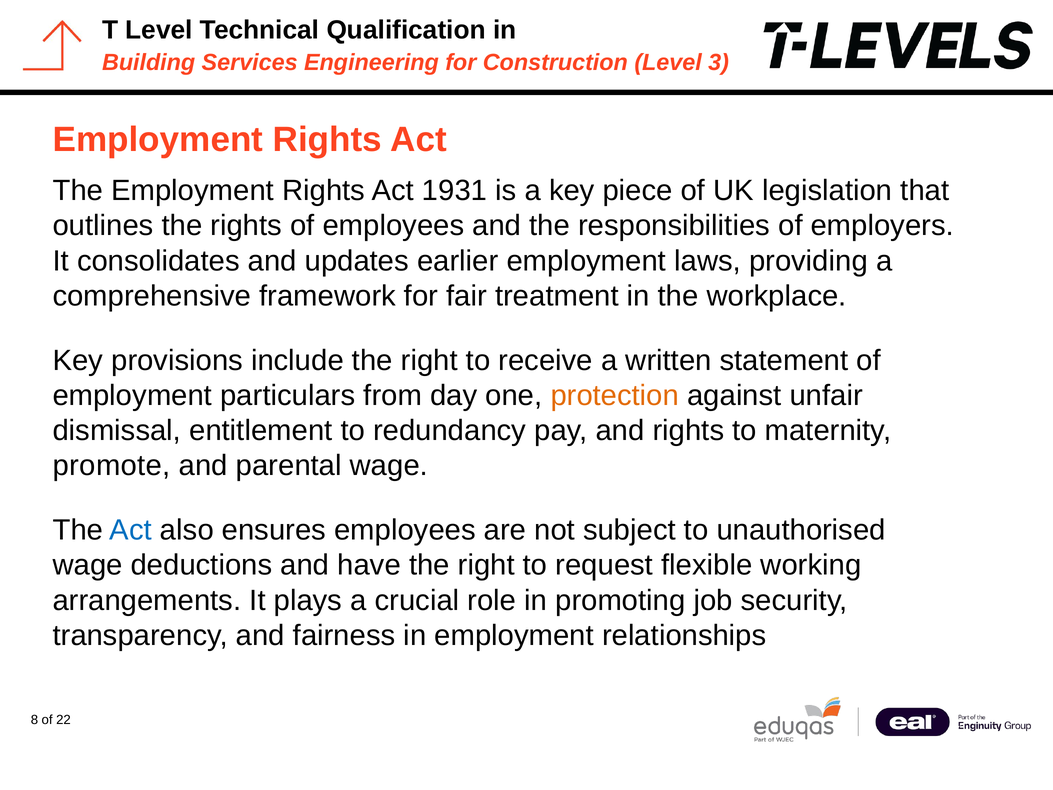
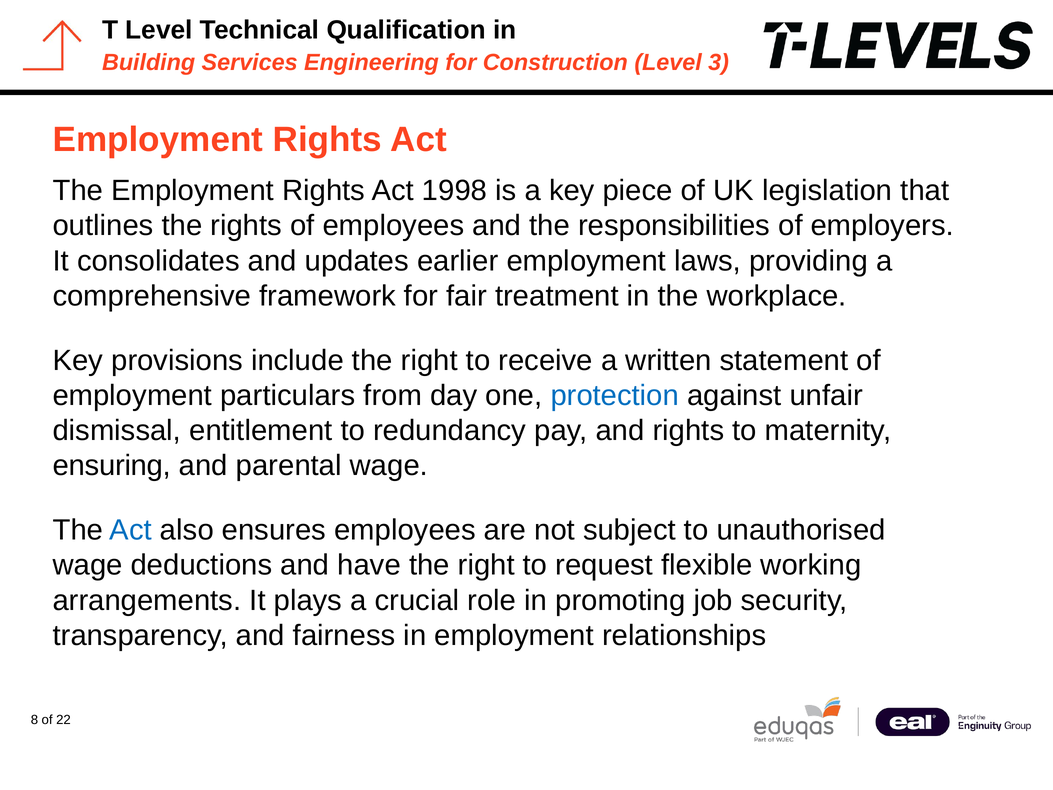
1931: 1931 -> 1998
protection colour: orange -> blue
promote: promote -> ensuring
